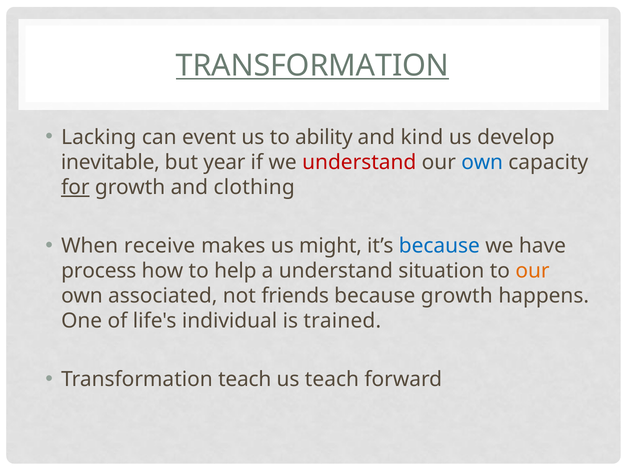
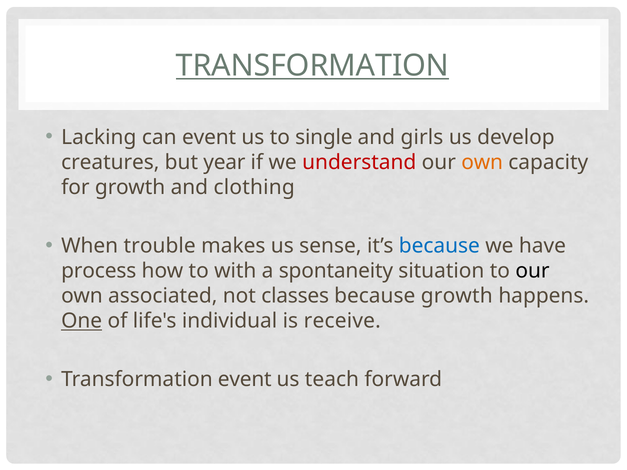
ability: ability -> single
kind: kind -> girls
inevitable: inevitable -> creatures
own at (482, 162) colour: blue -> orange
for underline: present -> none
receive: receive -> trouble
might: might -> sense
help: help -> with
a understand: understand -> spontaneity
our at (533, 271) colour: orange -> black
friends: friends -> classes
One underline: none -> present
trained: trained -> receive
Transformation teach: teach -> event
